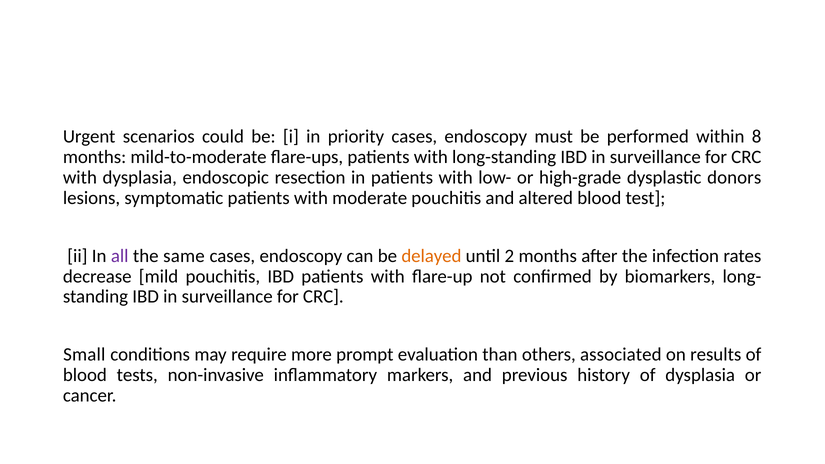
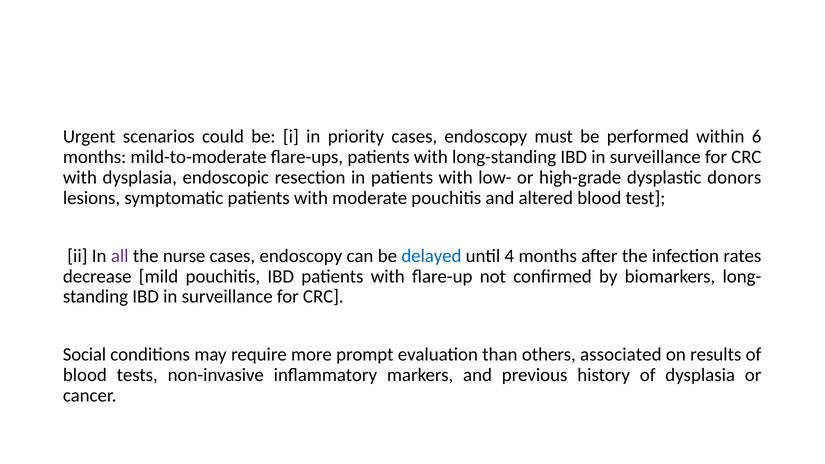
8: 8 -> 6
same: same -> nurse
delayed colour: orange -> blue
2: 2 -> 4
Small: Small -> Social
